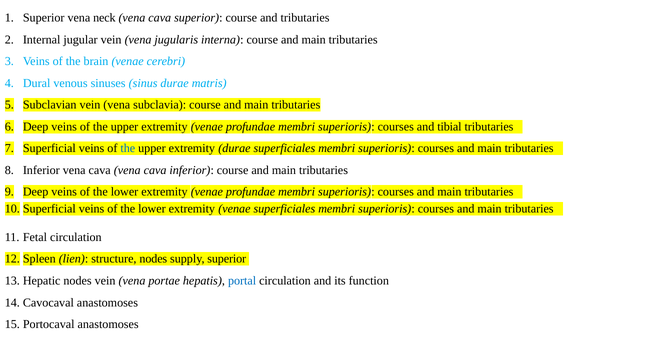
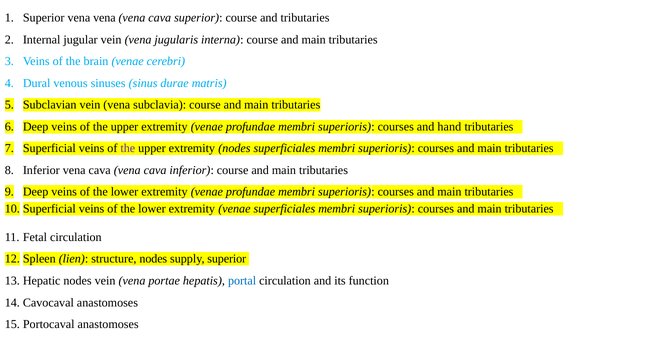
Superior vena neck: neck -> vena
tibial: tibial -> hand
the at (128, 148) colour: blue -> purple
extremity durae: durae -> nodes
